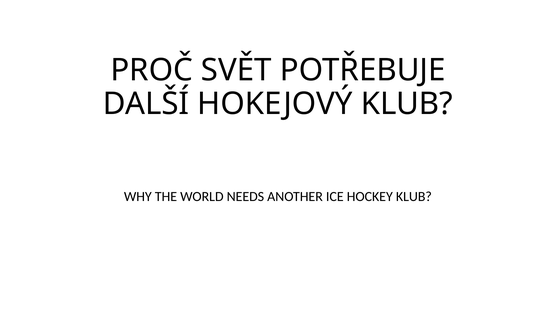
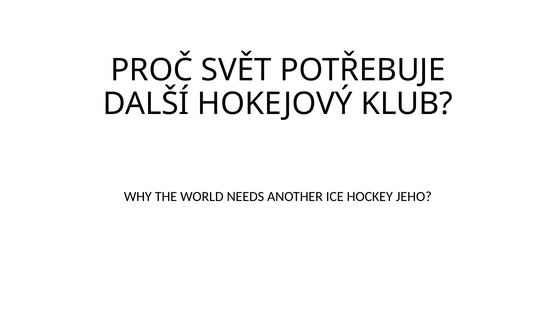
HOCKEY KLUB: KLUB -> JEHO
